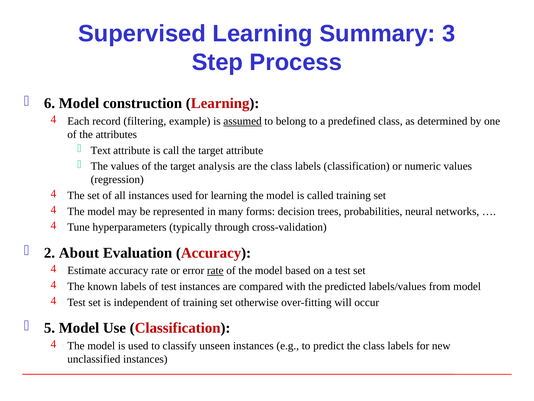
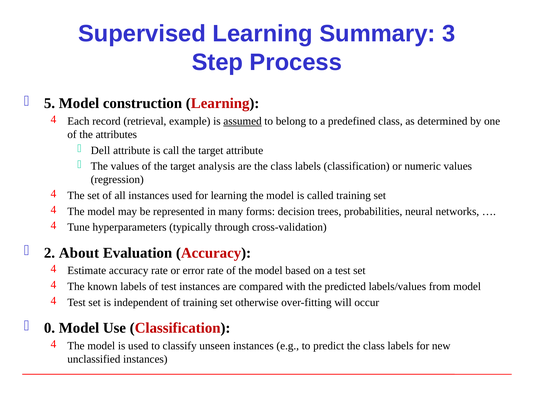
6: 6 -> 5
filtering: filtering -> retrieval
Text: Text -> Dell
rate at (215, 270) underline: present -> none
5: 5 -> 0
